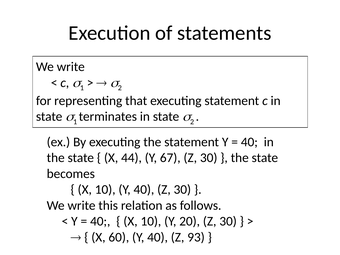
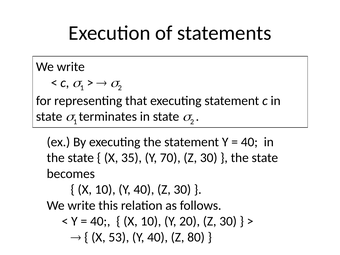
44: 44 -> 35
67: 67 -> 70
60: 60 -> 53
93: 93 -> 80
